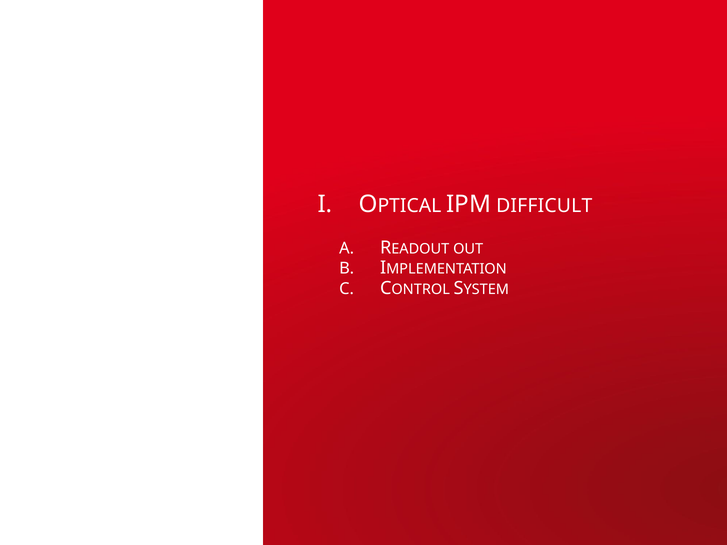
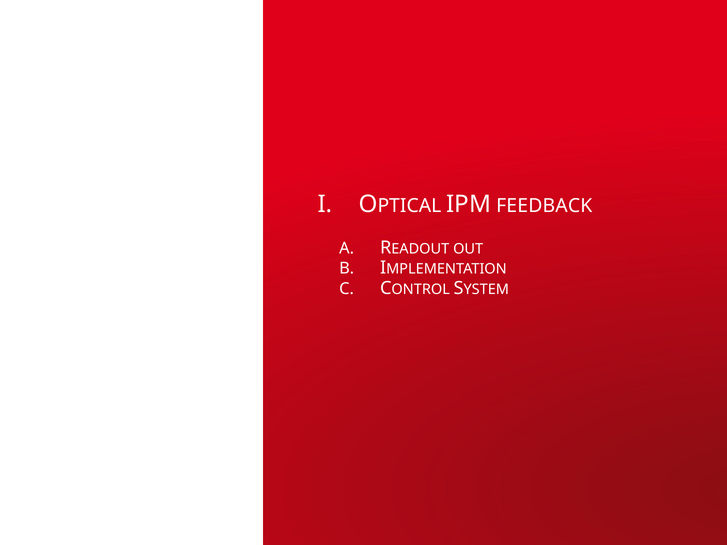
DIFFICULT: DIFFICULT -> FEEDBACK
